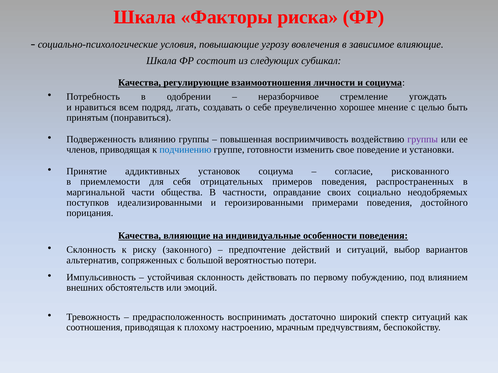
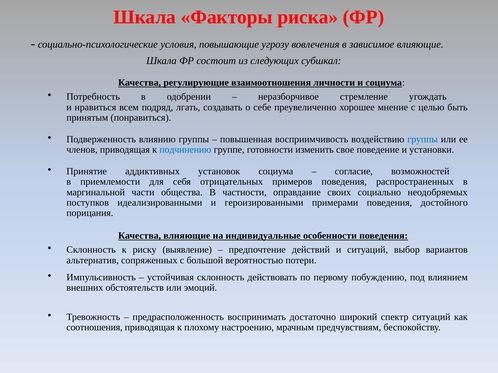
группы at (423, 139) colour: purple -> blue
рискованного: рискованного -> возможностей
законного: законного -> выявление
